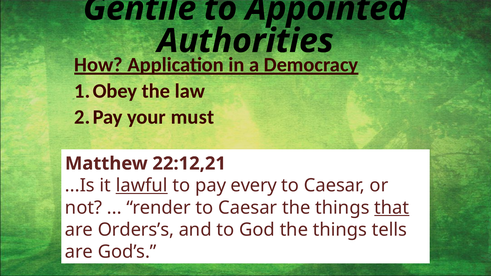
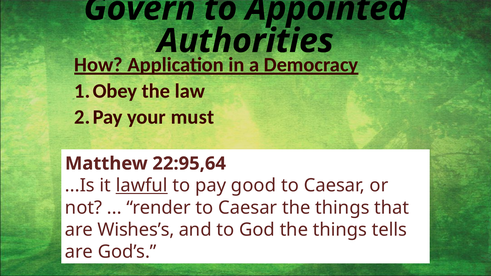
Gentile: Gentile -> Govern
22:12,21: 22:12,21 -> 22:95,64
every: every -> good
that underline: present -> none
Orders’s: Orders’s -> Wishes’s
